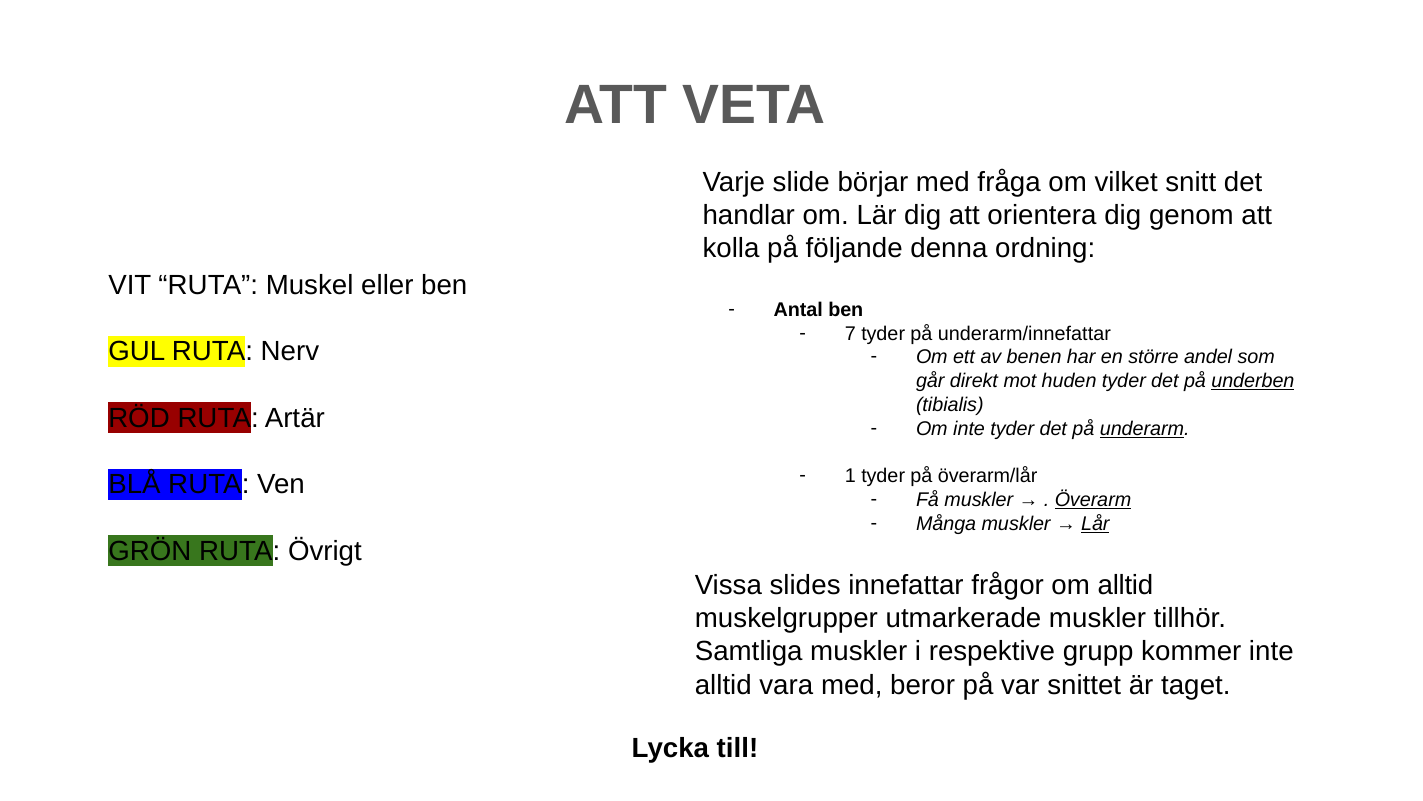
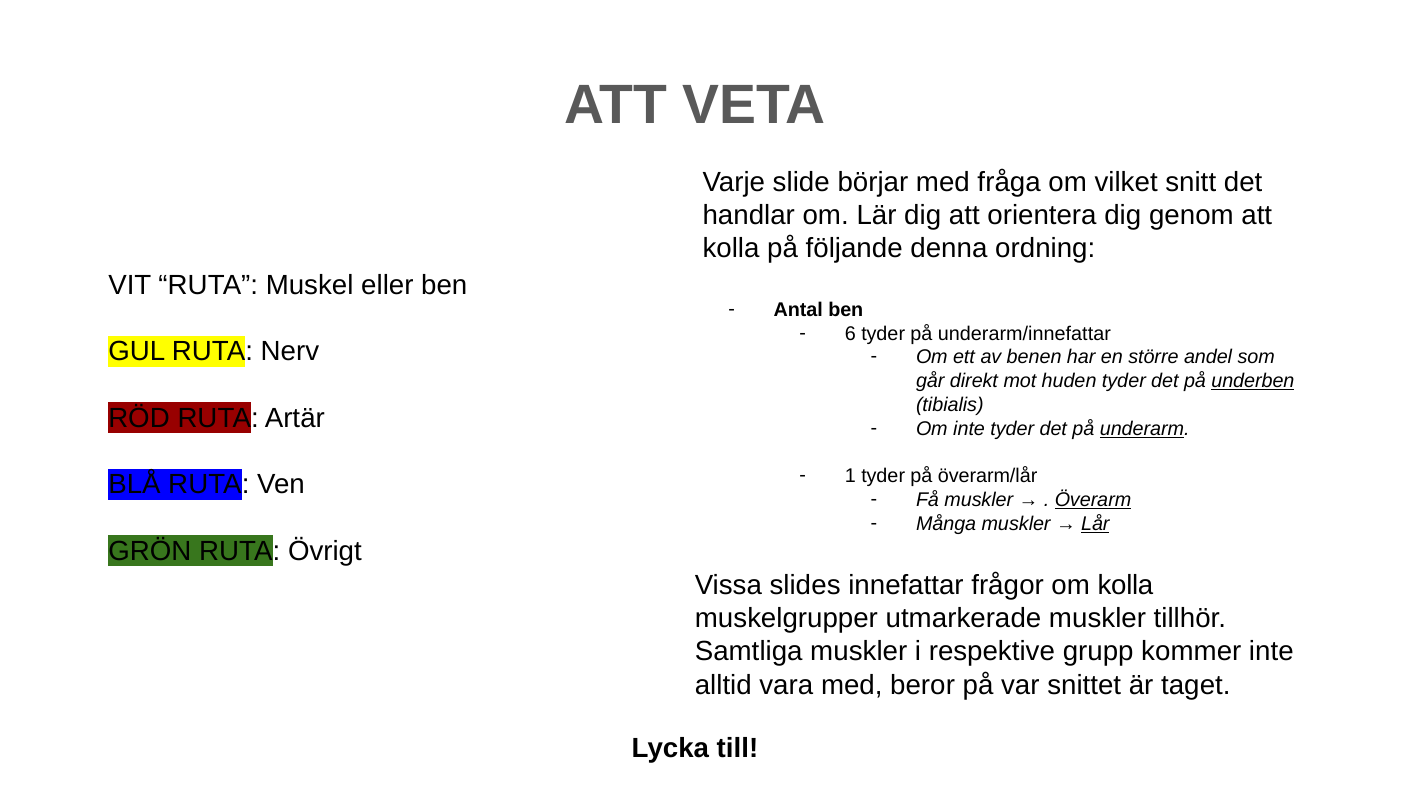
7: 7 -> 6
om alltid: alltid -> kolla
